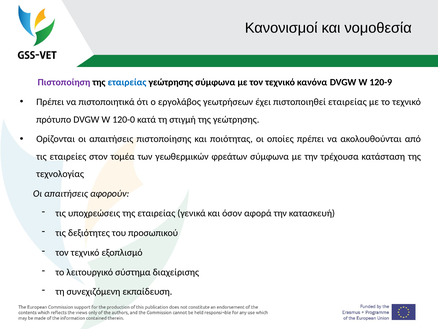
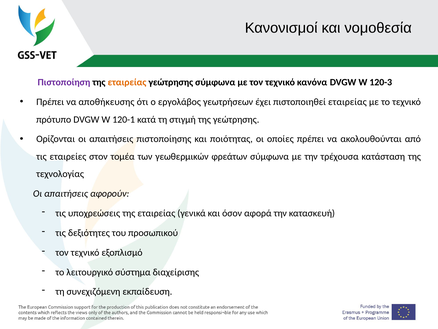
εταιρείας at (127, 82) colour: blue -> orange
120-9: 120-9 -> 120-3
πιστοποιητικά: πιστοποιητικά -> αποθήκευσης
120-0: 120-0 -> 120-1
